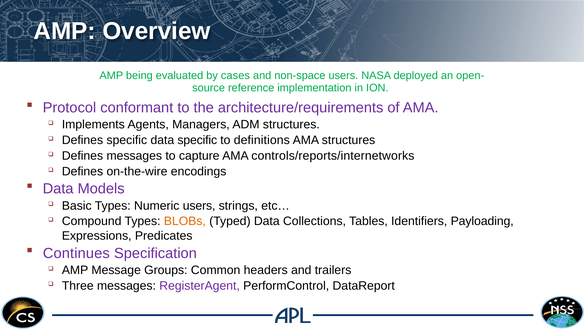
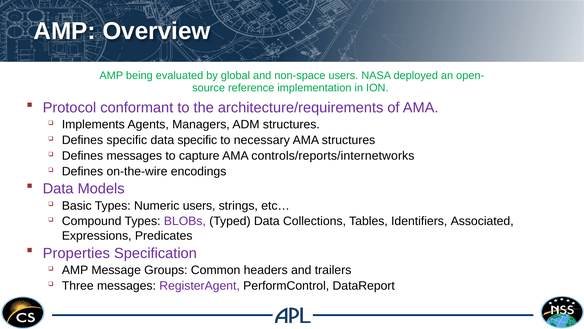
cases: cases -> global
definitions: definitions -> necessary
BLOBs colour: orange -> purple
Payloading: Payloading -> Associated
Continues: Continues -> Properties
